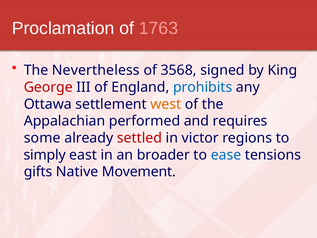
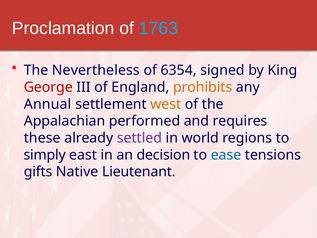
1763 colour: pink -> light blue
3568: 3568 -> 6354
prohibits colour: blue -> orange
Ottawa: Ottawa -> Annual
some: some -> these
settled colour: red -> purple
victor: victor -> world
broader: broader -> decision
Movement: Movement -> Lieutenant
